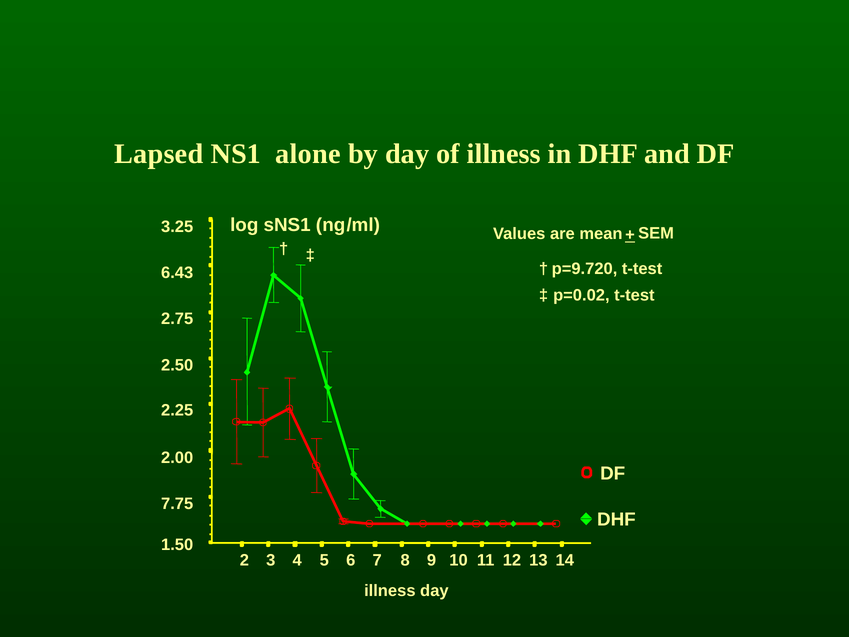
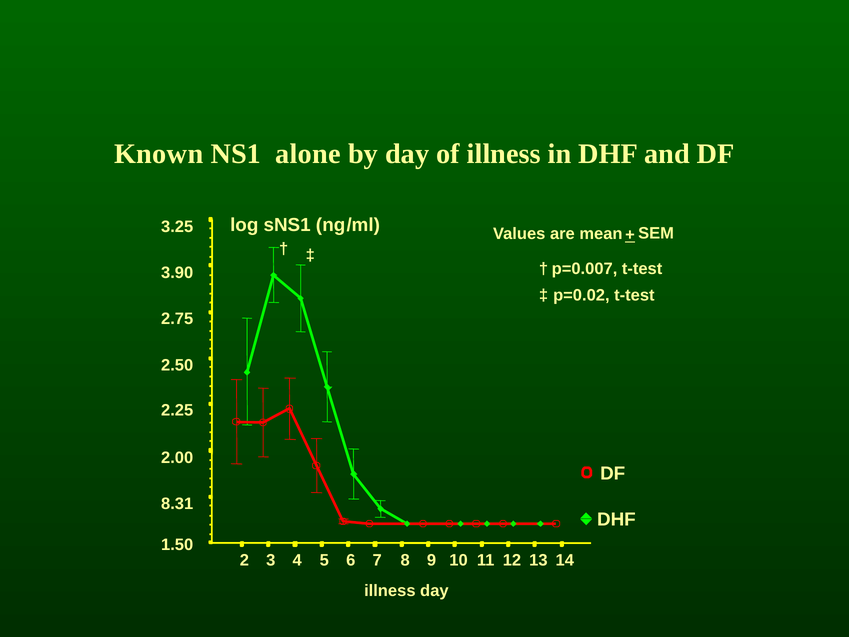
Lapsed: Lapsed -> Known
p=9.720: p=9.720 -> p=0.007
6.43: 6.43 -> 3.90
7.75: 7.75 -> 8.31
